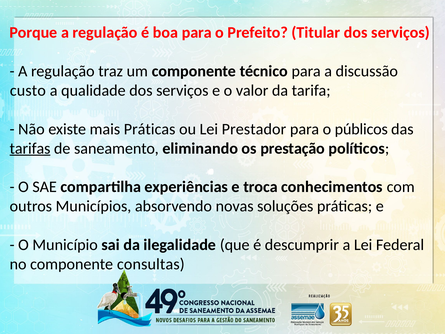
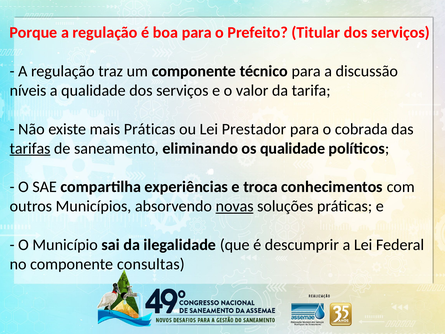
custo: custo -> níveis
públicos: públicos -> cobrada
os prestação: prestação -> qualidade
novas underline: none -> present
